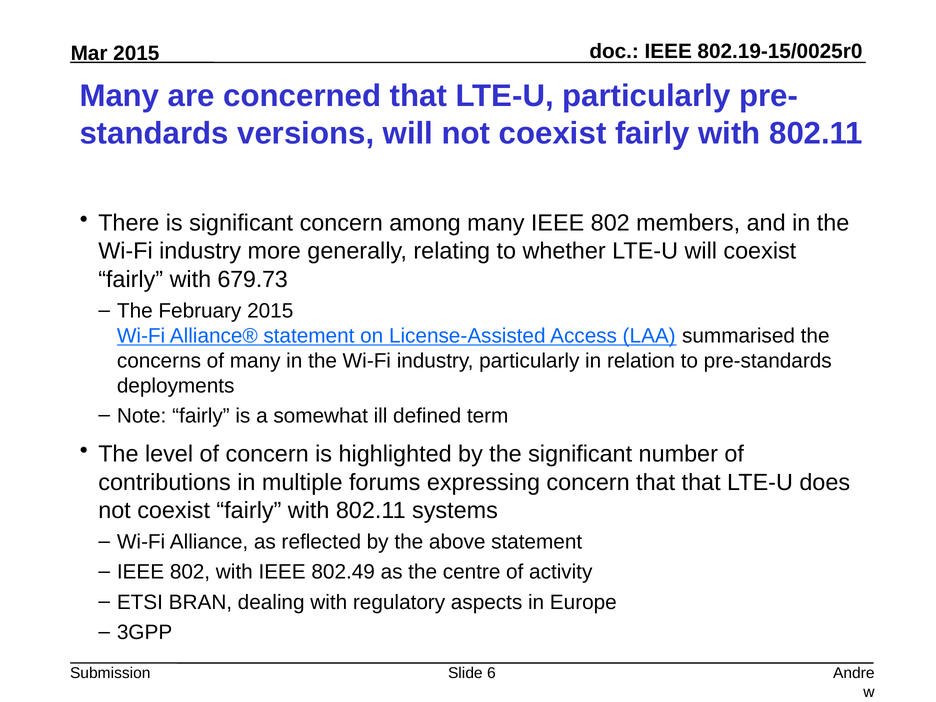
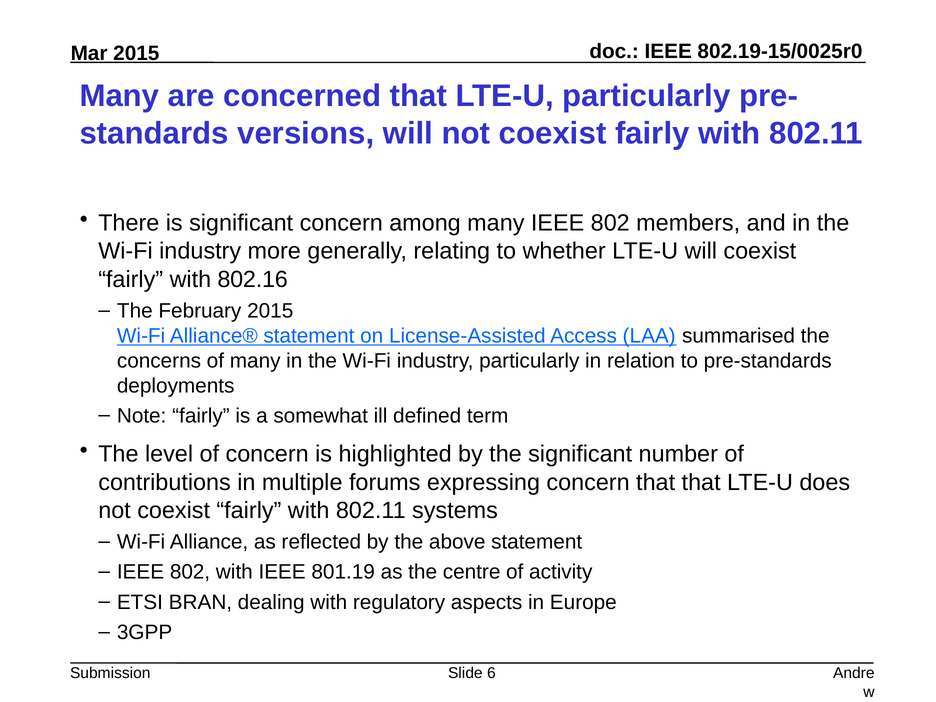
679.73: 679.73 -> 802.16
802.49: 802.49 -> 801.19
